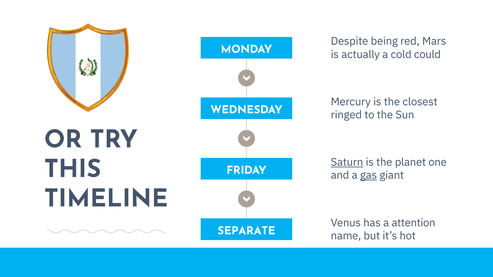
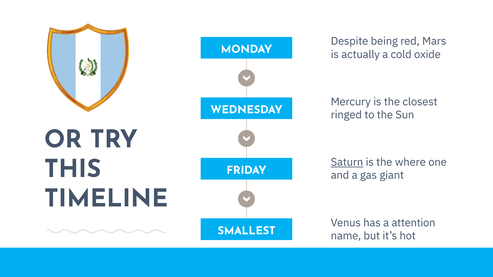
could: could -> oxide
planet: planet -> where
gas underline: present -> none
SEPARATE: SEPARATE -> SMALLEST
